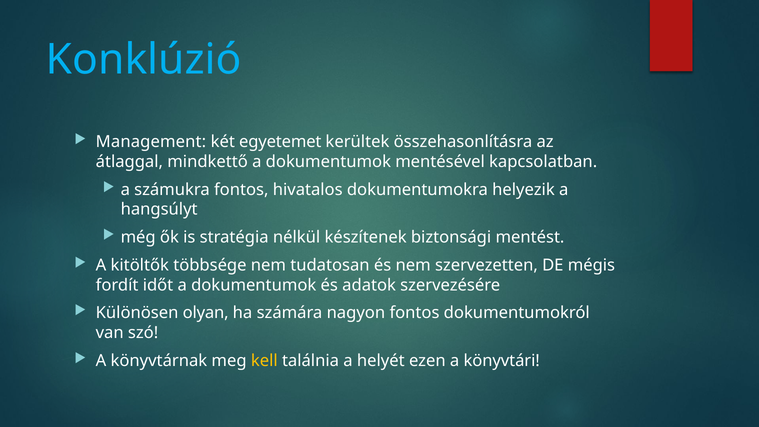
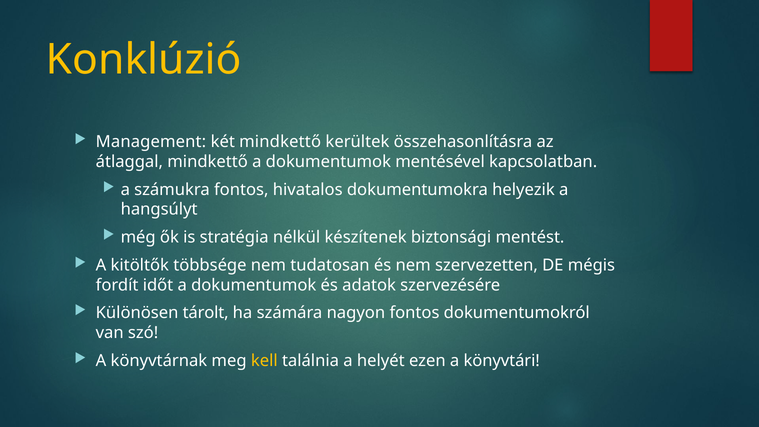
Konklúzió colour: light blue -> yellow
két egyetemet: egyetemet -> mindkettő
olyan: olyan -> tárolt
